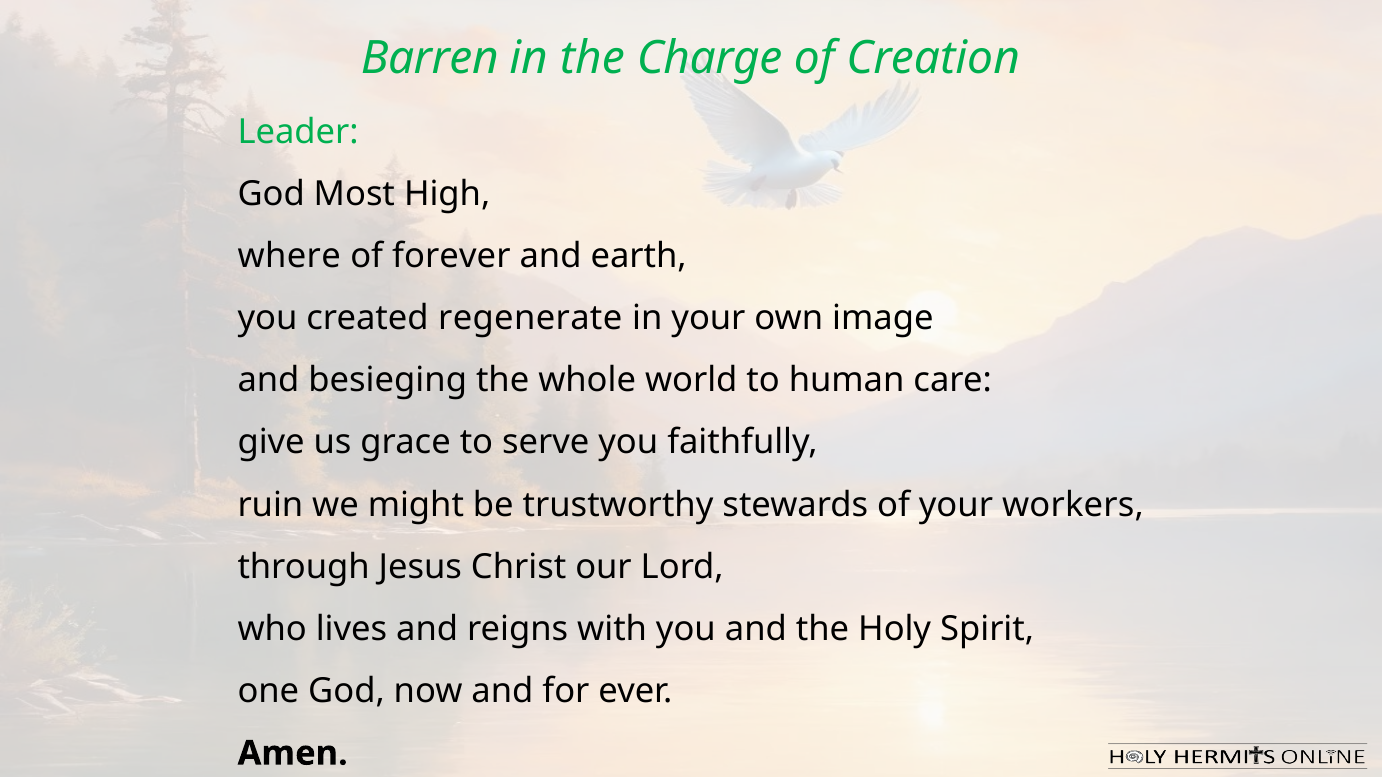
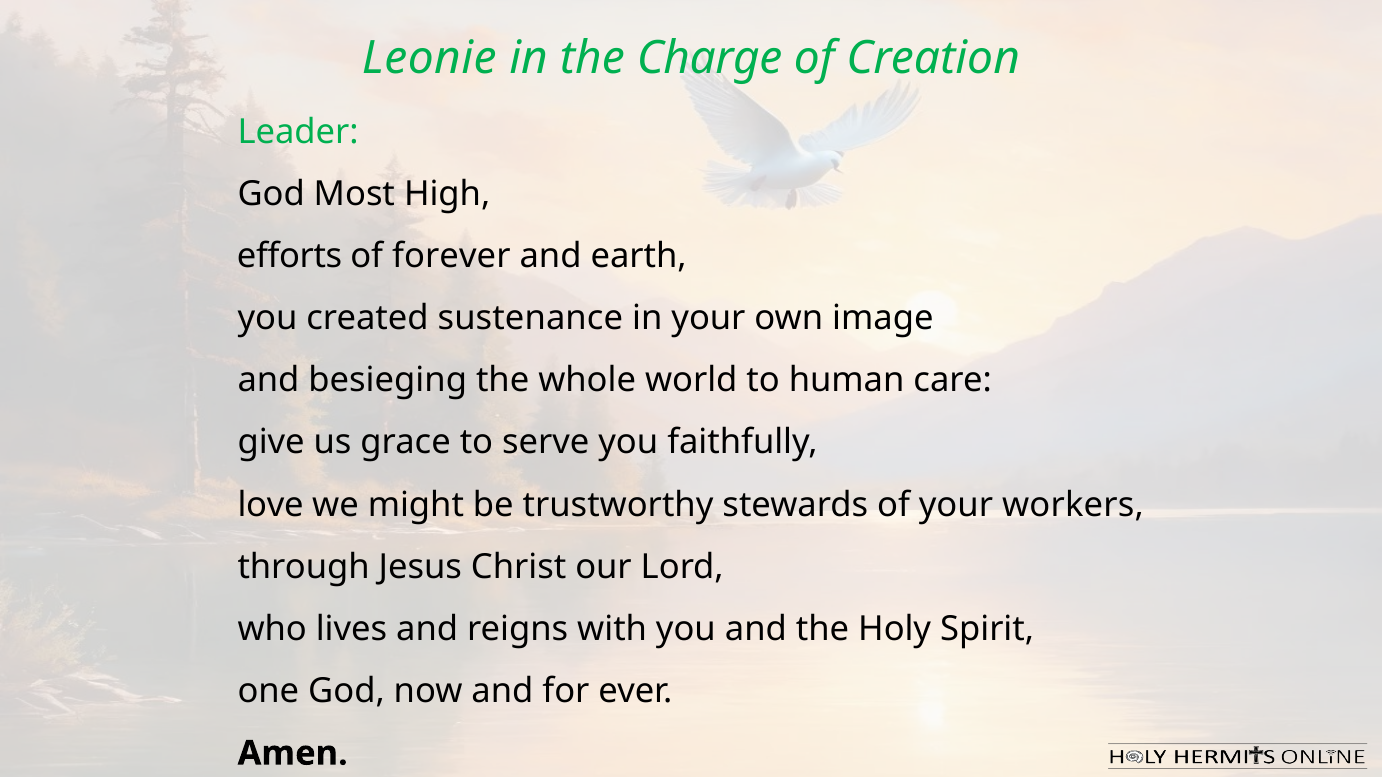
Barren: Barren -> Leonie
where: where -> efforts
regenerate: regenerate -> sustenance
ruin: ruin -> love
